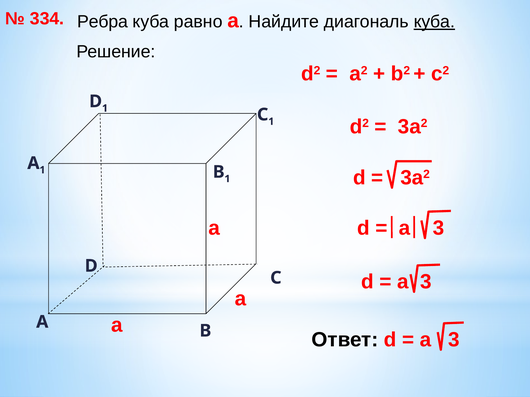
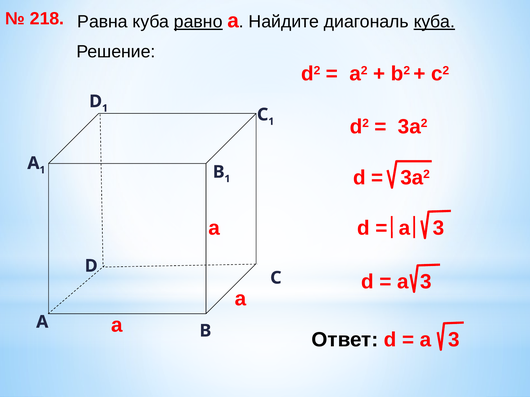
334: 334 -> 218
Ребра: Ребра -> Равна
равно underline: none -> present
